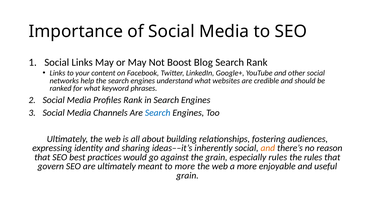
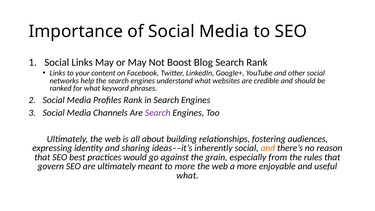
Search at (158, 113) colour: blue -> purple
especially rules: rules -> from
grain at (187, 175): grain -> what
